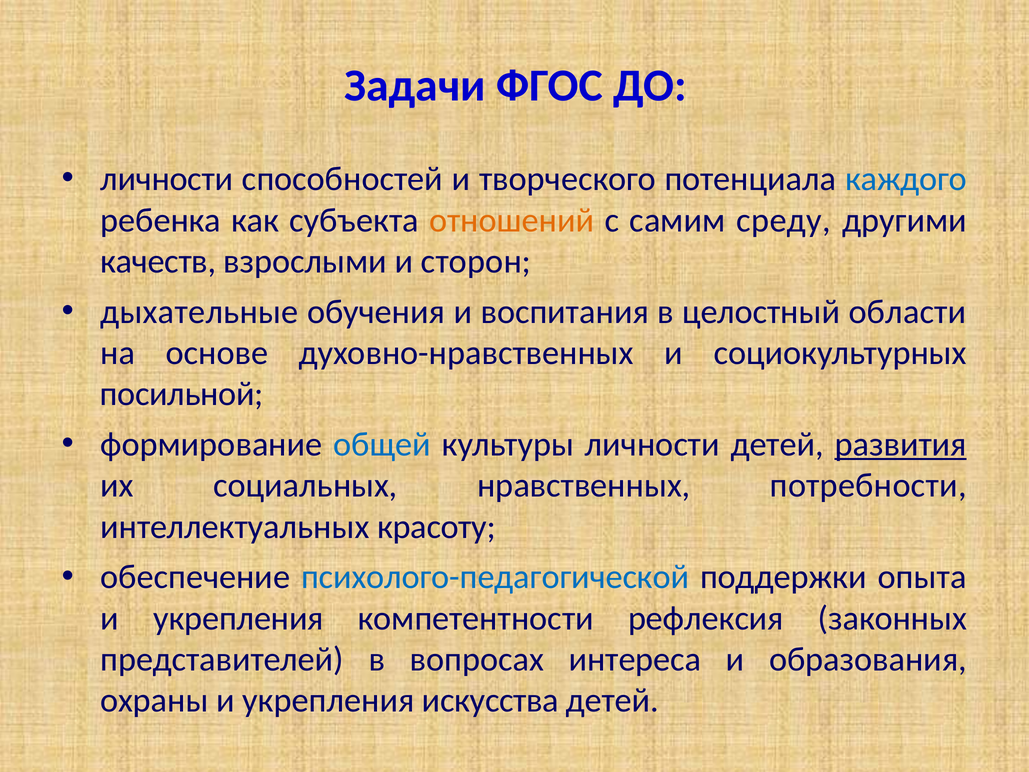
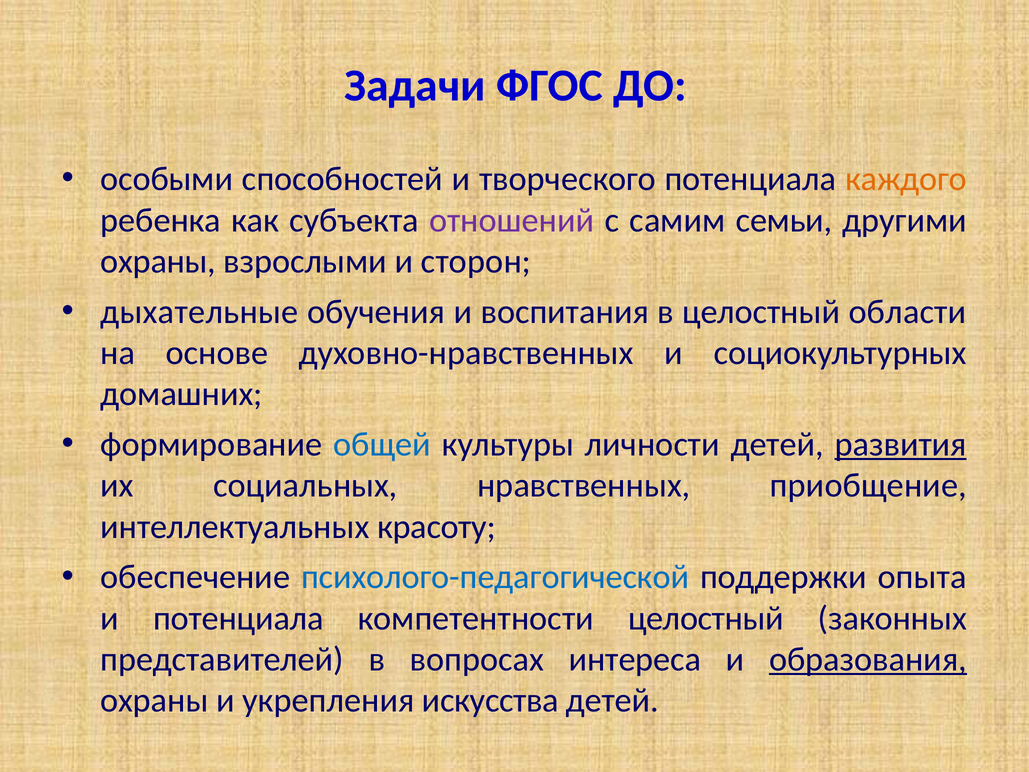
личности at (167, 179): личности -> особыми
каждого colour: blue -> orange
отношений colour: orange -> purple
среду: среду -> семьи
качеств at (158, 261): качеств -> охраны
посильной: посильной -> домашних
потребности: потребности -> приобщение
укрепления at (238, 618): укрепления -> потенциала
компетентности рефлексия: рефлексия -> целостный
образования underline: none -> present
